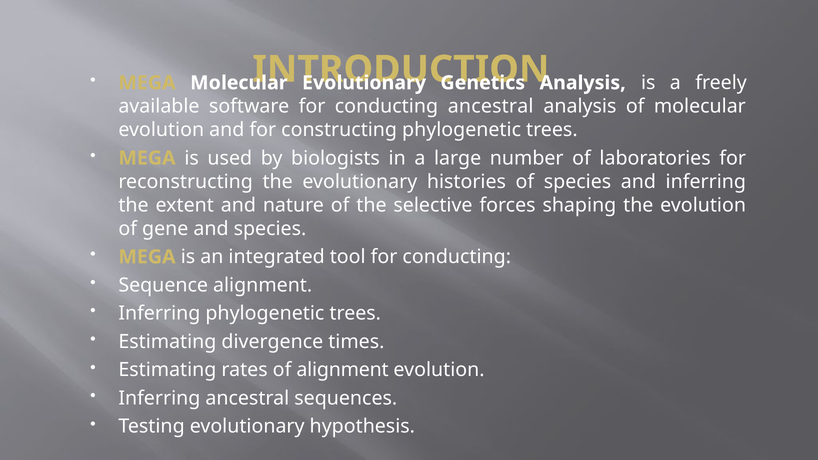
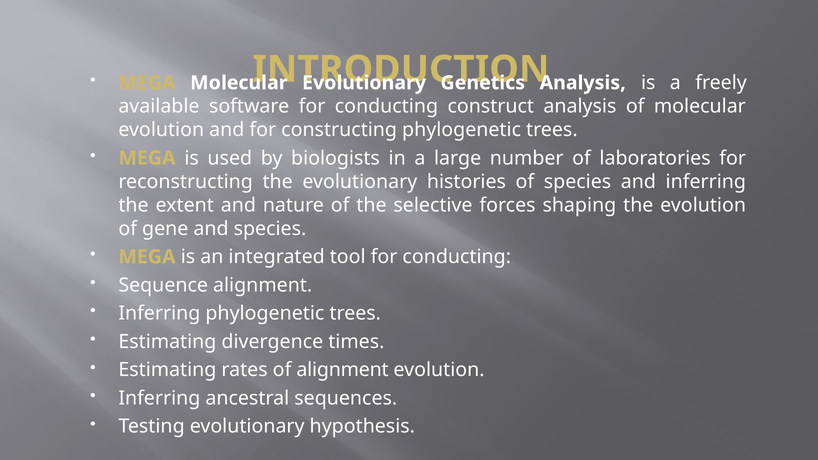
conducting ancestral: ancestral -> construct
